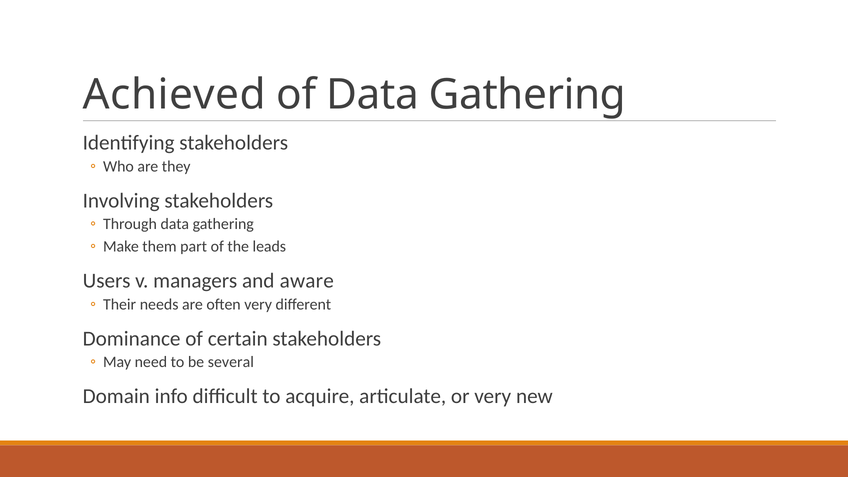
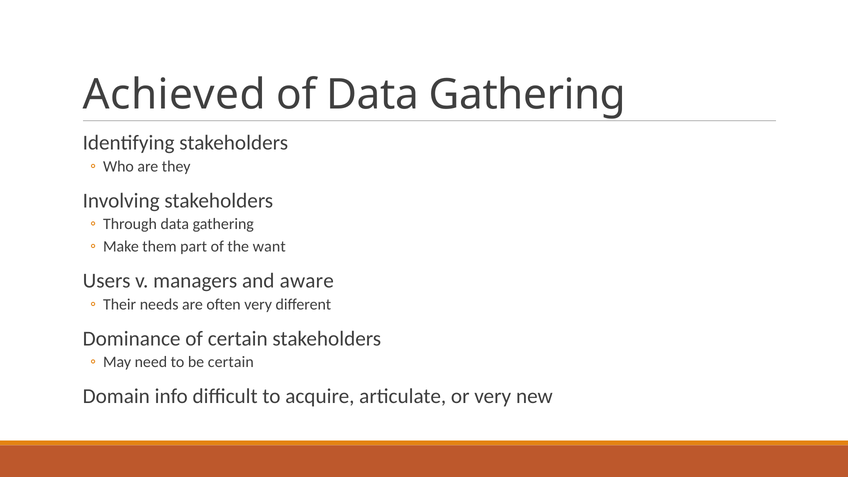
leads: leads -> want
be several: several -> certain
